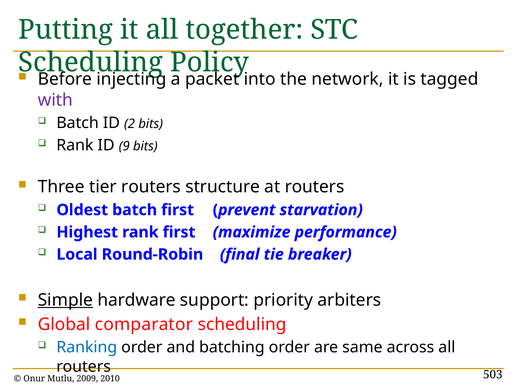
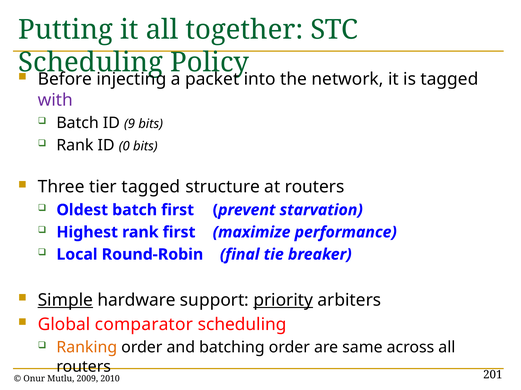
2: 2 -> 9
9: 9 -> 0
tier routers: routers -> tagged
priority underline: none -> present
Ranking colour: blue -> orange
503: 503 -> 201
